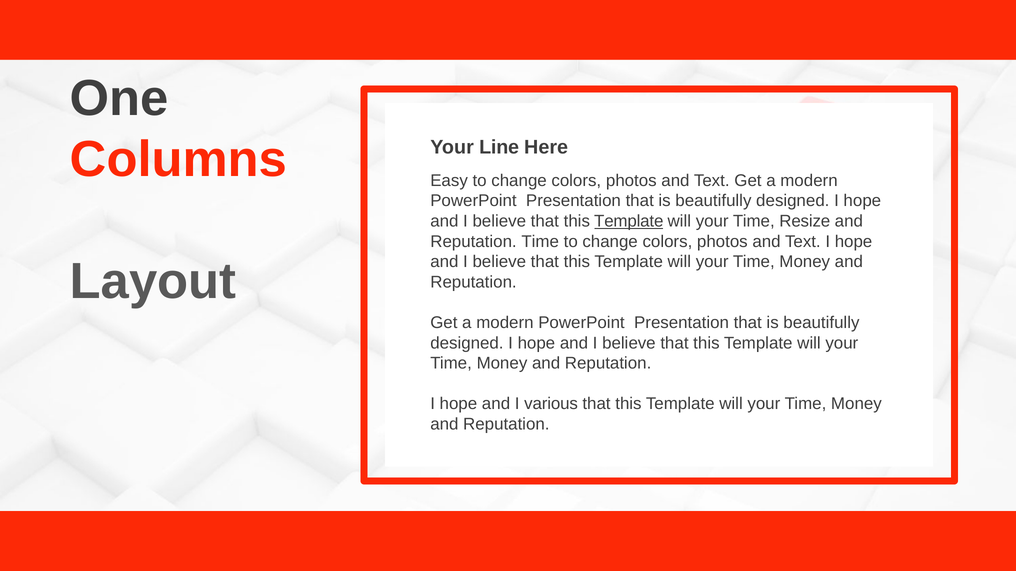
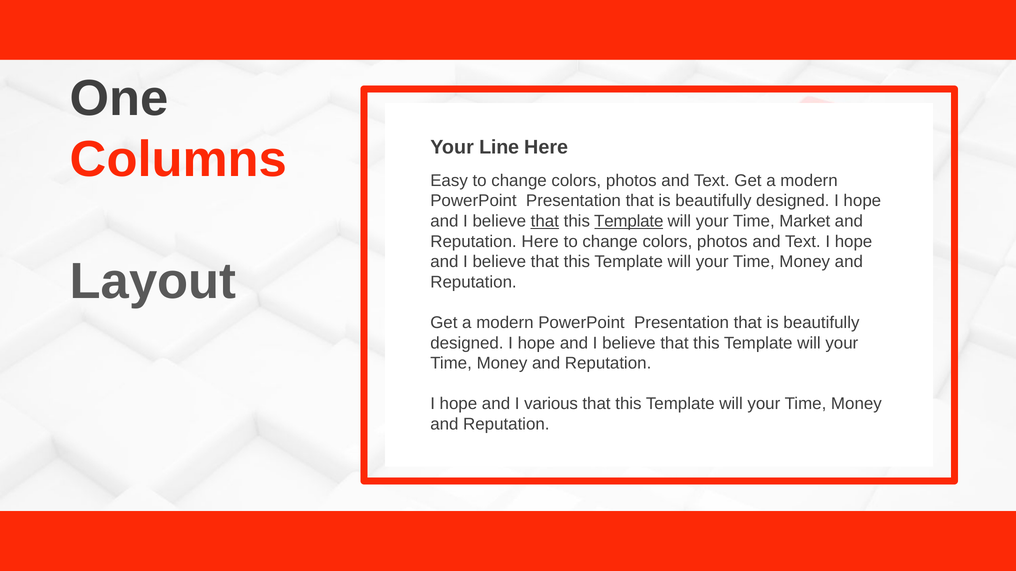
that at (545, 221) underline: none -> present
Resize: Resize -> Market
Reputation Time: Time -> Here
